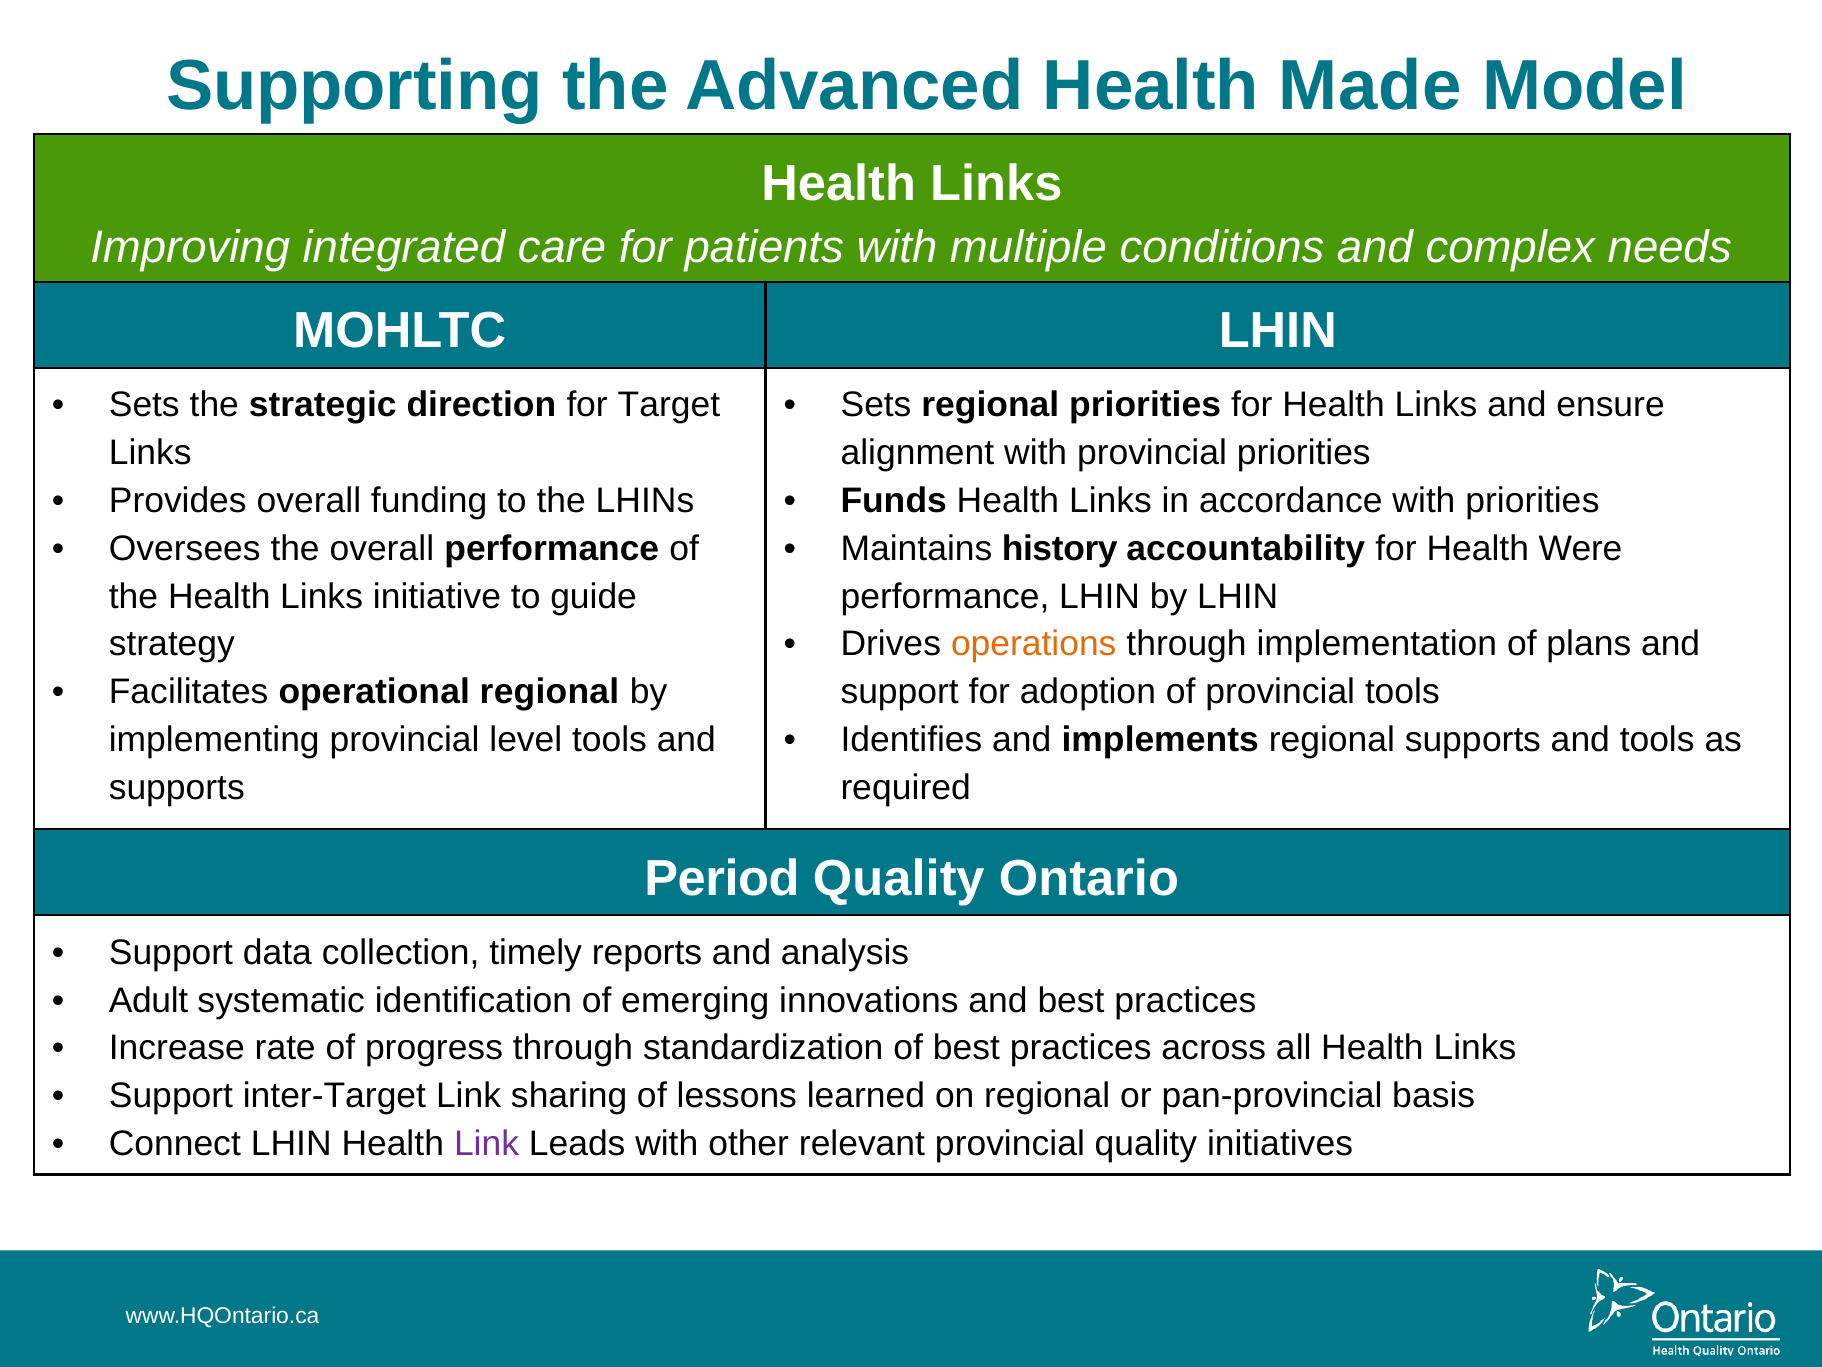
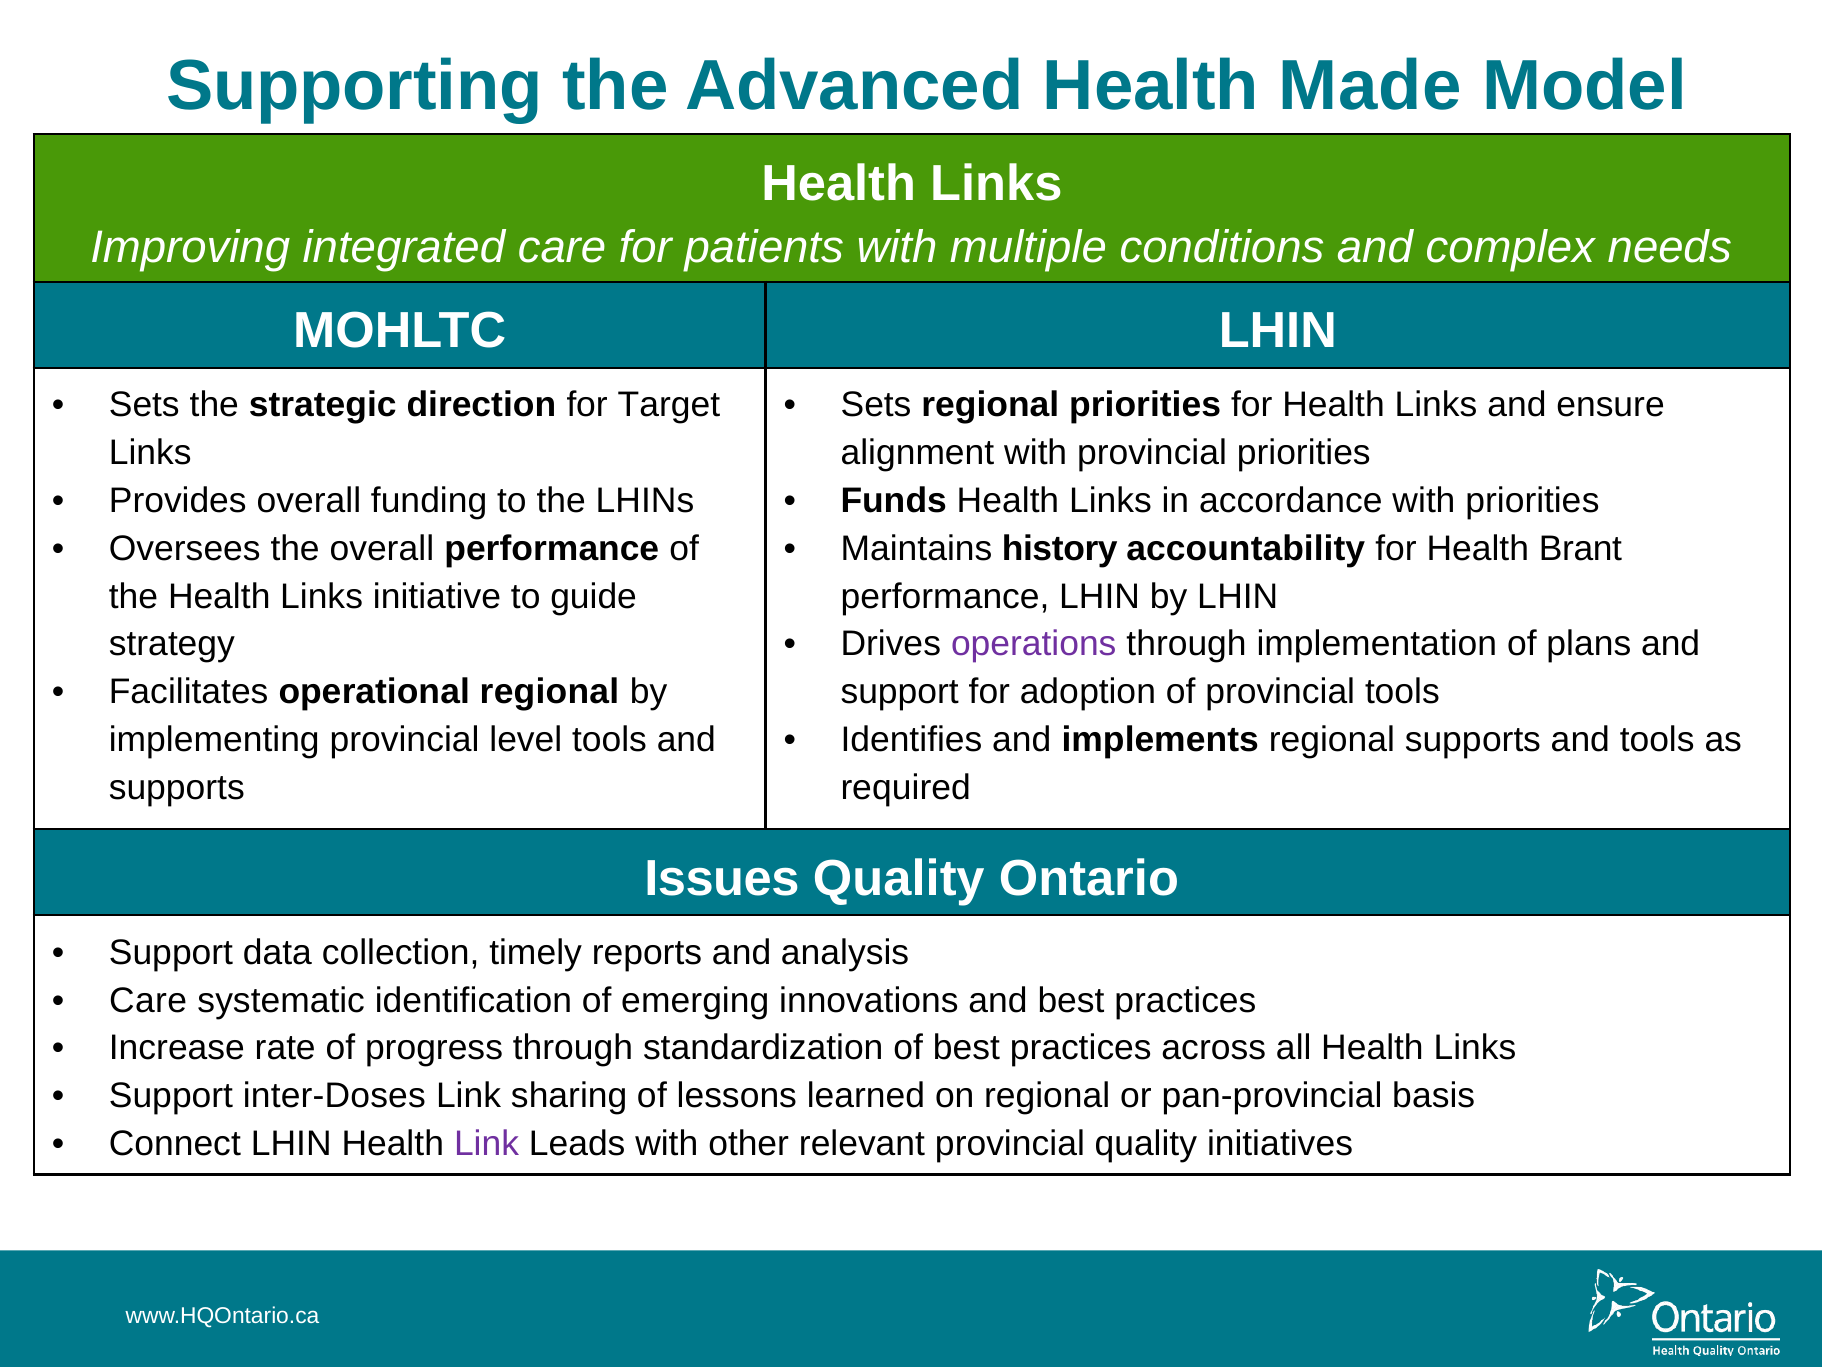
Were: Were -> Brant
operations colour: orange -> purple
Period: Period -> Issues
Adult at (149, 1000): Adult -> Care
inter-Target: inter-Target -> inter-Doses
